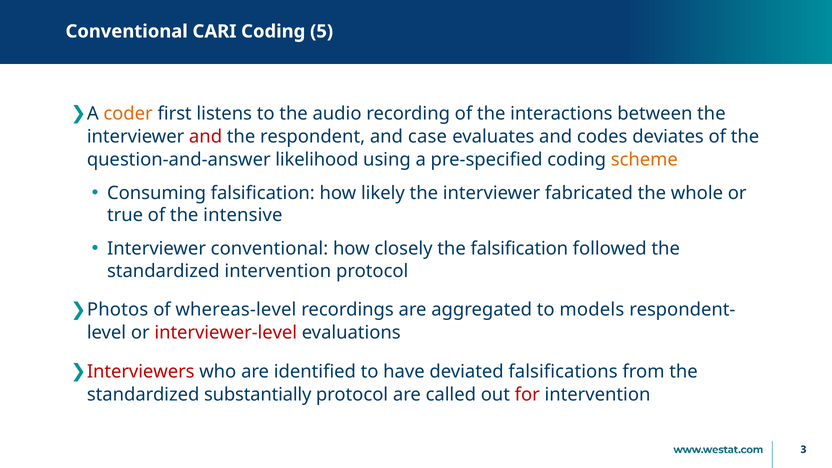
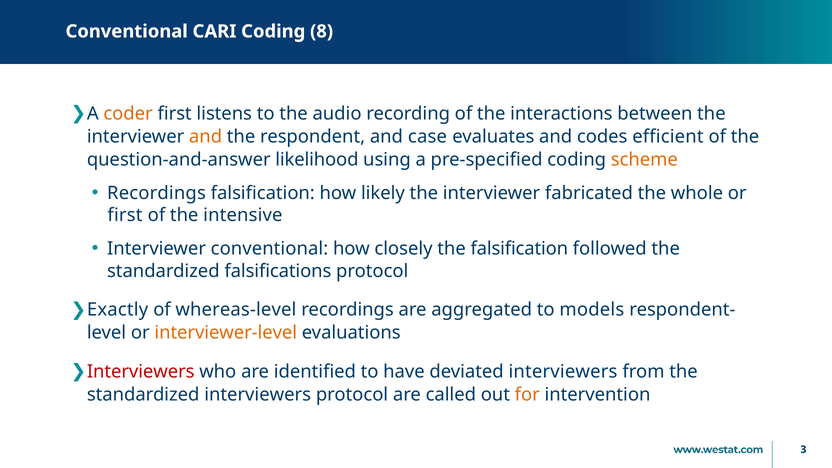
5: 5 -> 8
and at (206, 137) colour: red -> orange
deviates: deviates -> efficient
Consuming at (157, 193): Consuming -> Recordings
true at (125, 215): true -> first
standardized intervention: intervention -> falsifications
Photos: Photos -> Exactly
interviewer-level colour: red -> orange
deviated falsifications: falsifications -> interviewers
standardized substantially: substantially -> interviewers
for colour: red -> orange
